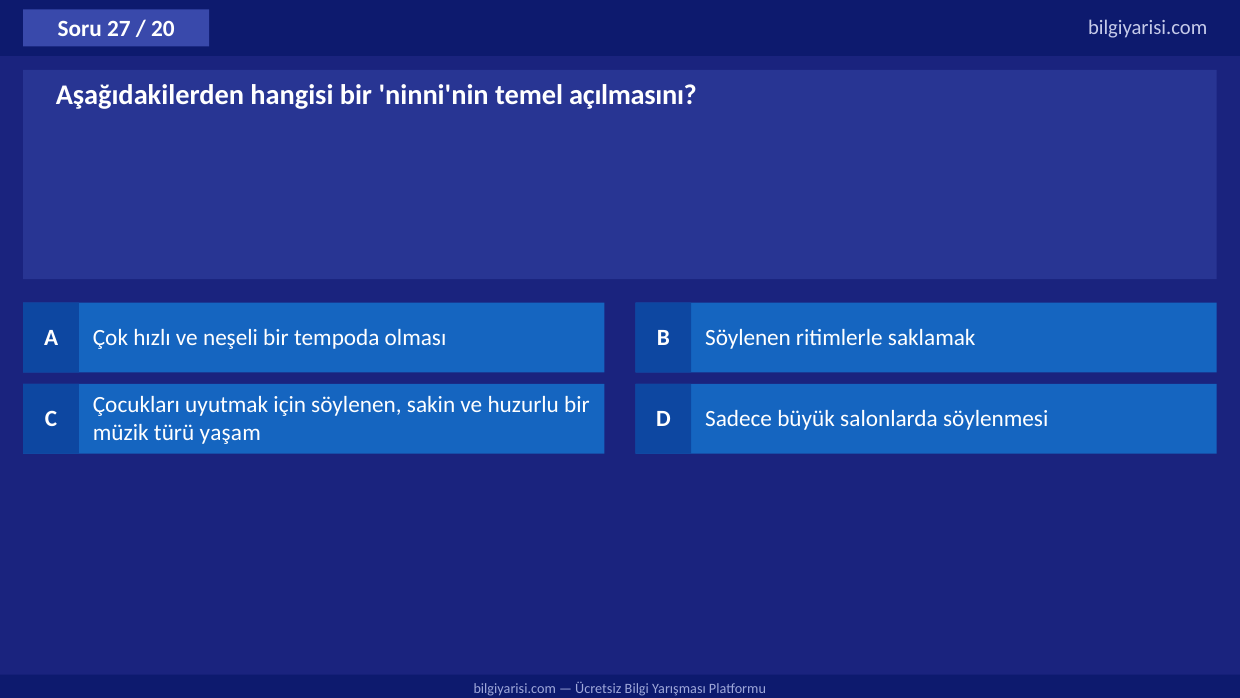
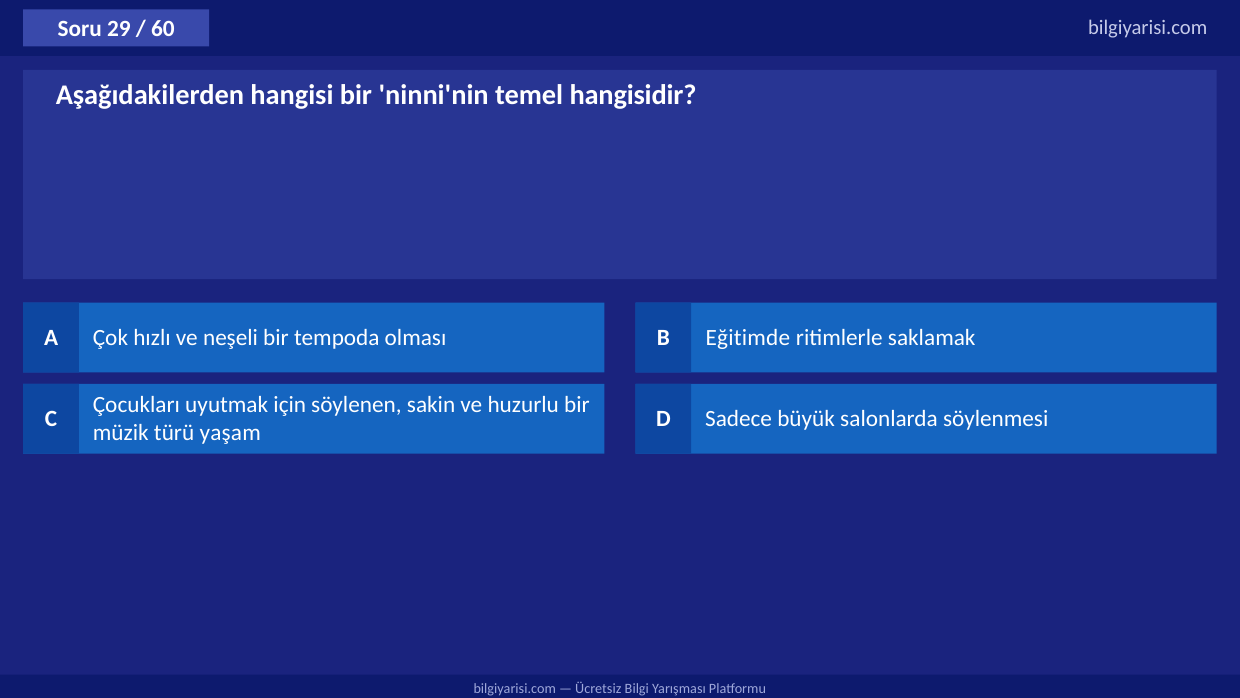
27: 27 -> 29
20: 20 -> 60
açılmasını: açılmasını -> hangisidir
B Söylenen: Söylenen -> Eğitimde
